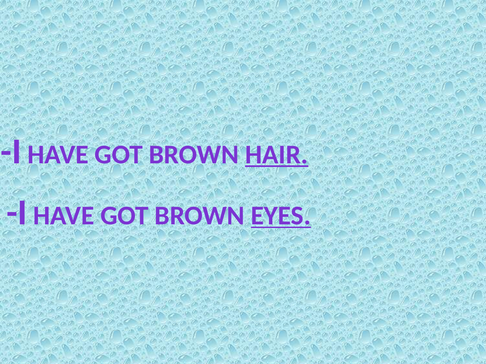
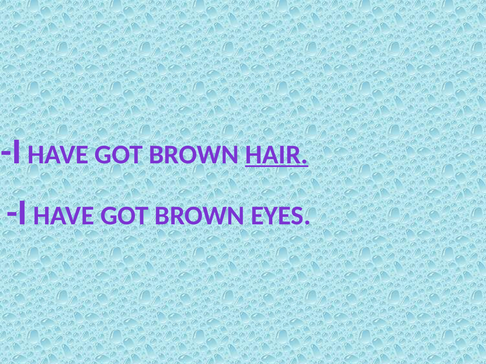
EYES underline: present -> none
